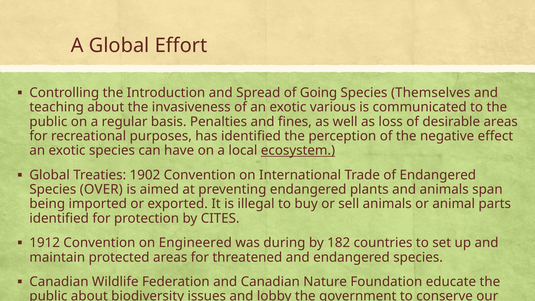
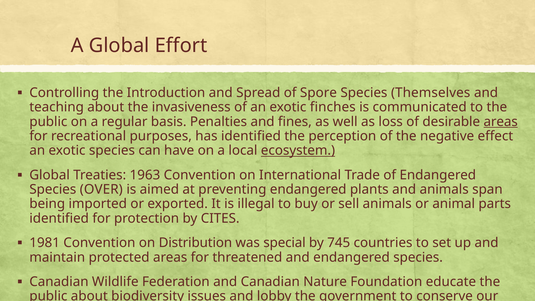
Going: Going -> Spore
various: various -> finches
areas at (501, 122) underline: none -> present
1902: 1902 -> 1963
1912: 1912 -> 1981
Engineered: Engineered -> Distribution
during: during -> special
182: 182 -> 745
